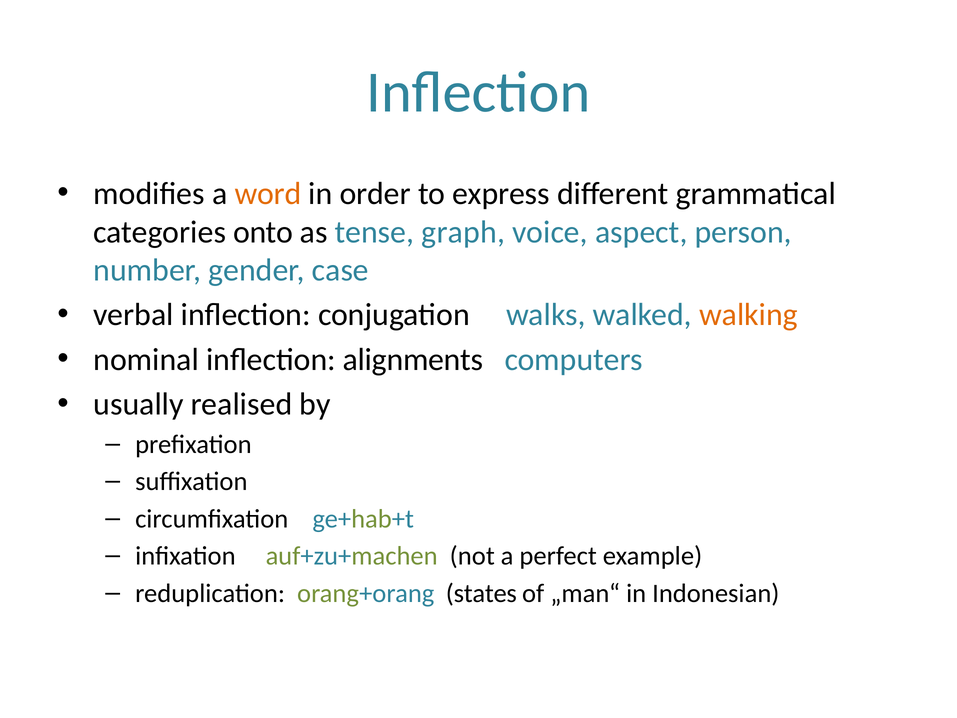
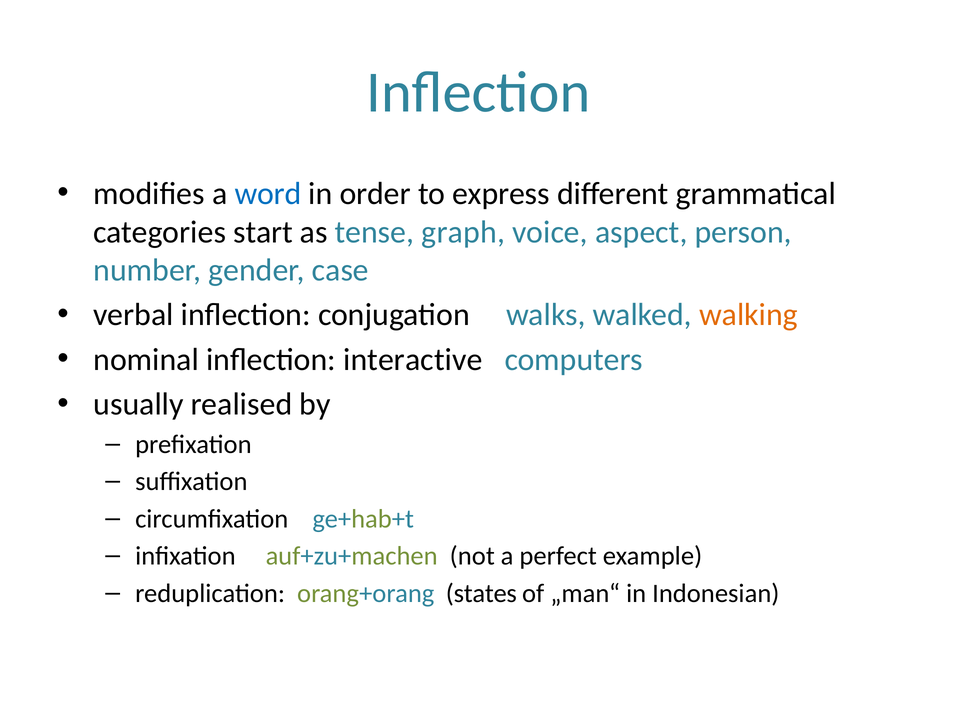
word colour: orange -> blue
onto: onto -> start
alignments: alignments -> interactive
